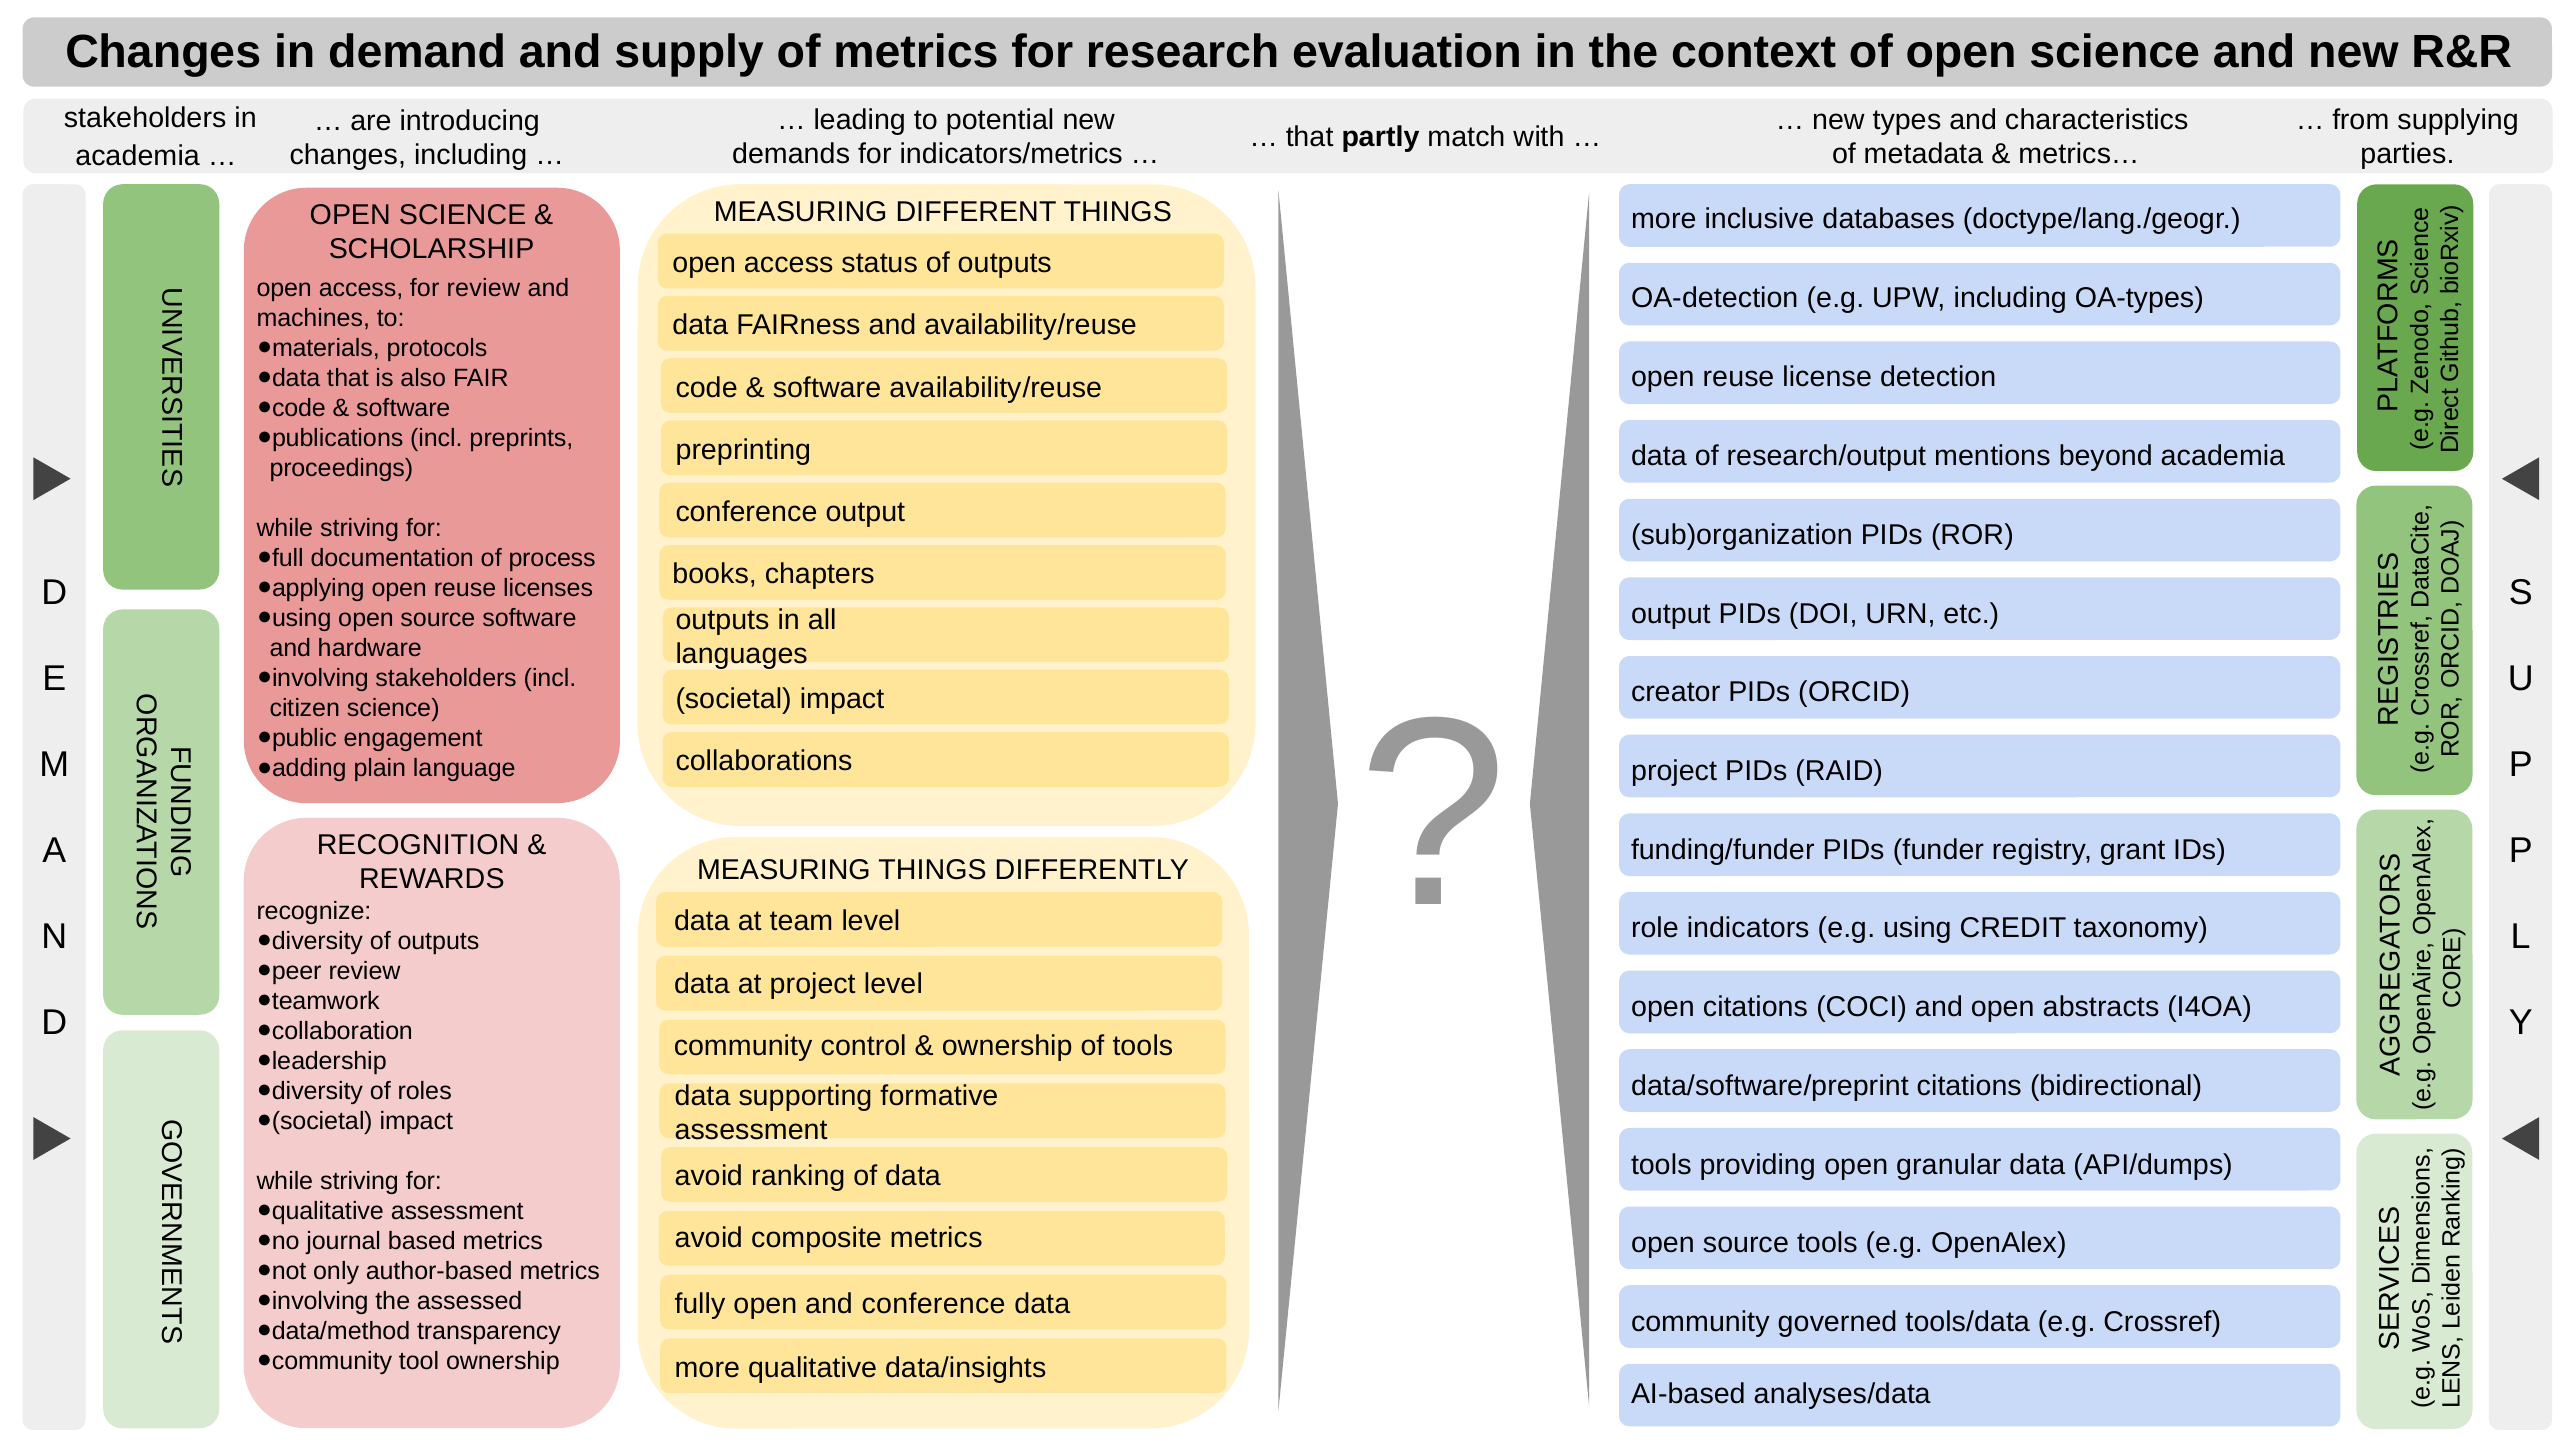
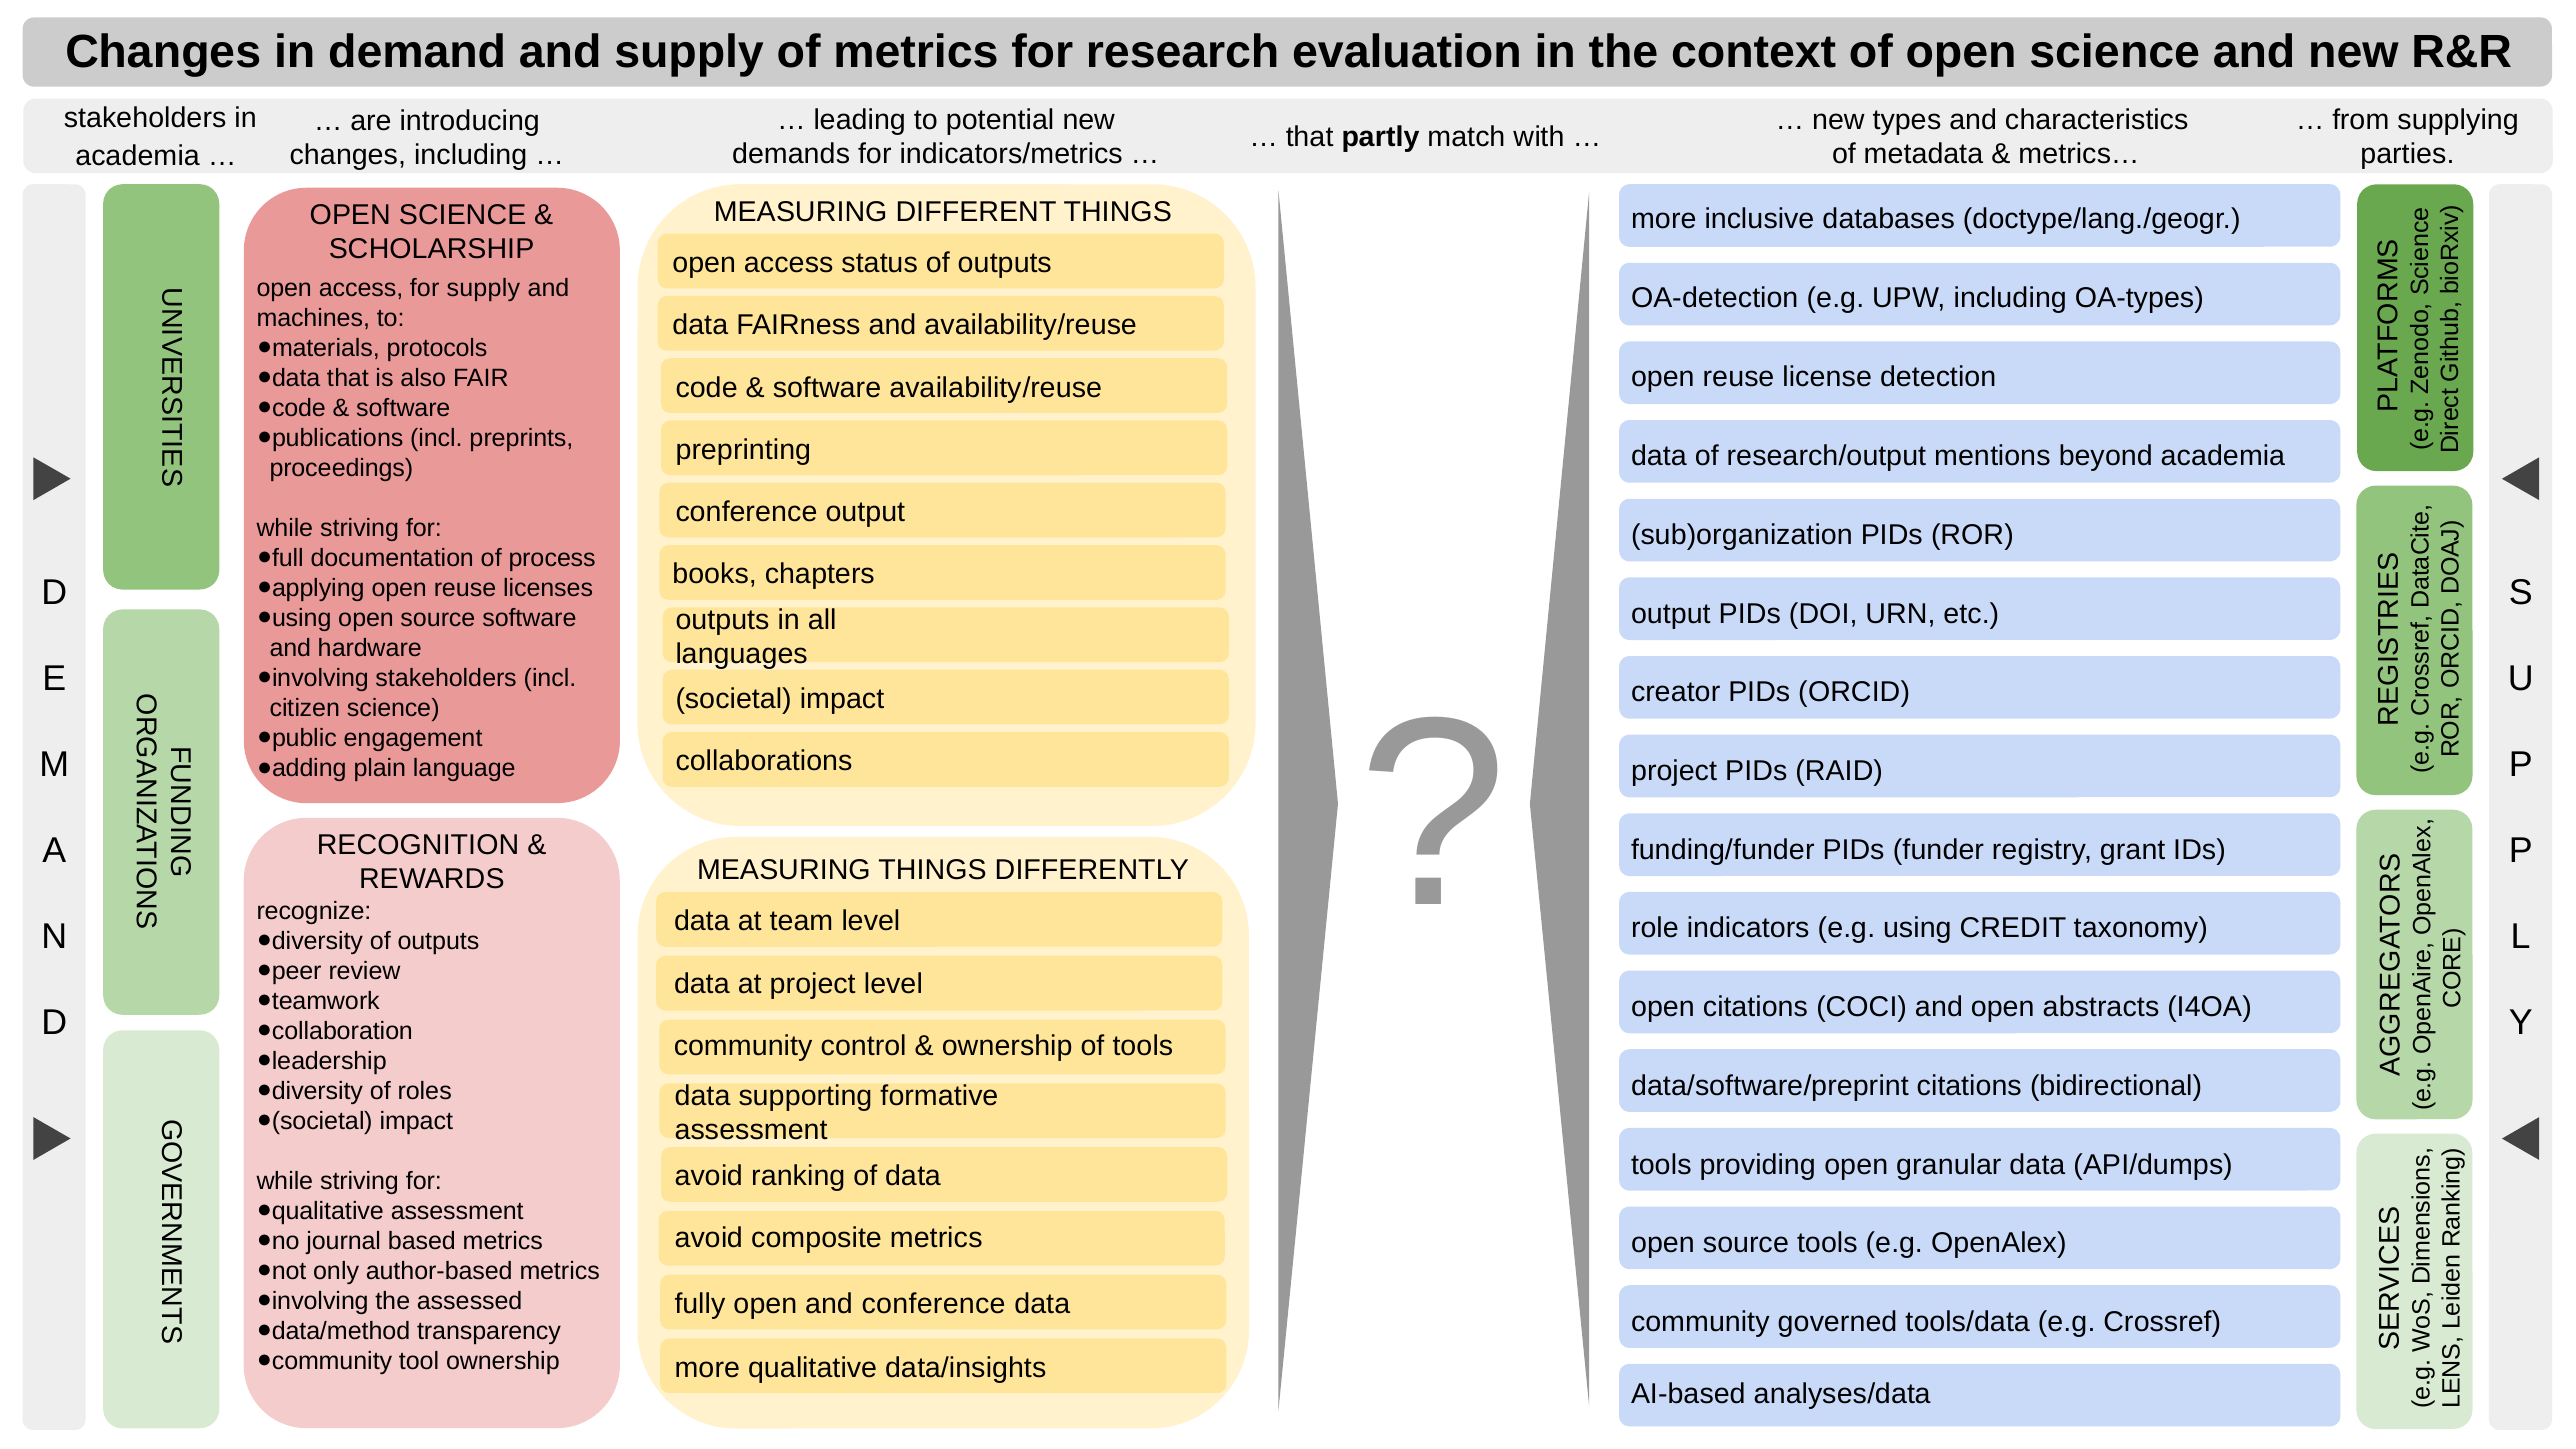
for review: review -> supply
